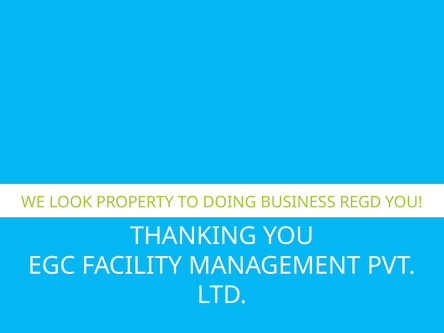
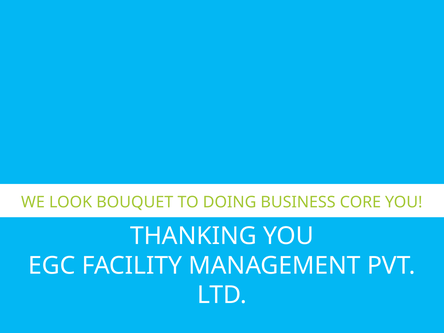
PROPERTY: PROPERTY -> BOUQUET
REGD: REGD -> CORE
